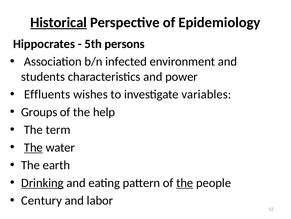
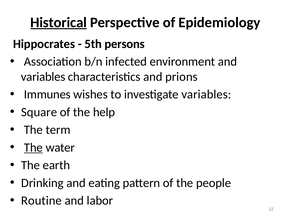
students at (43, 76): students -> variables
power: power -> prions
Effluents: Effluents -> Immunes
Groups: Groups -> Square
Drinking underline: present -> none
the at (185, 182) underline: present -> none
Century: Century -> Routine
